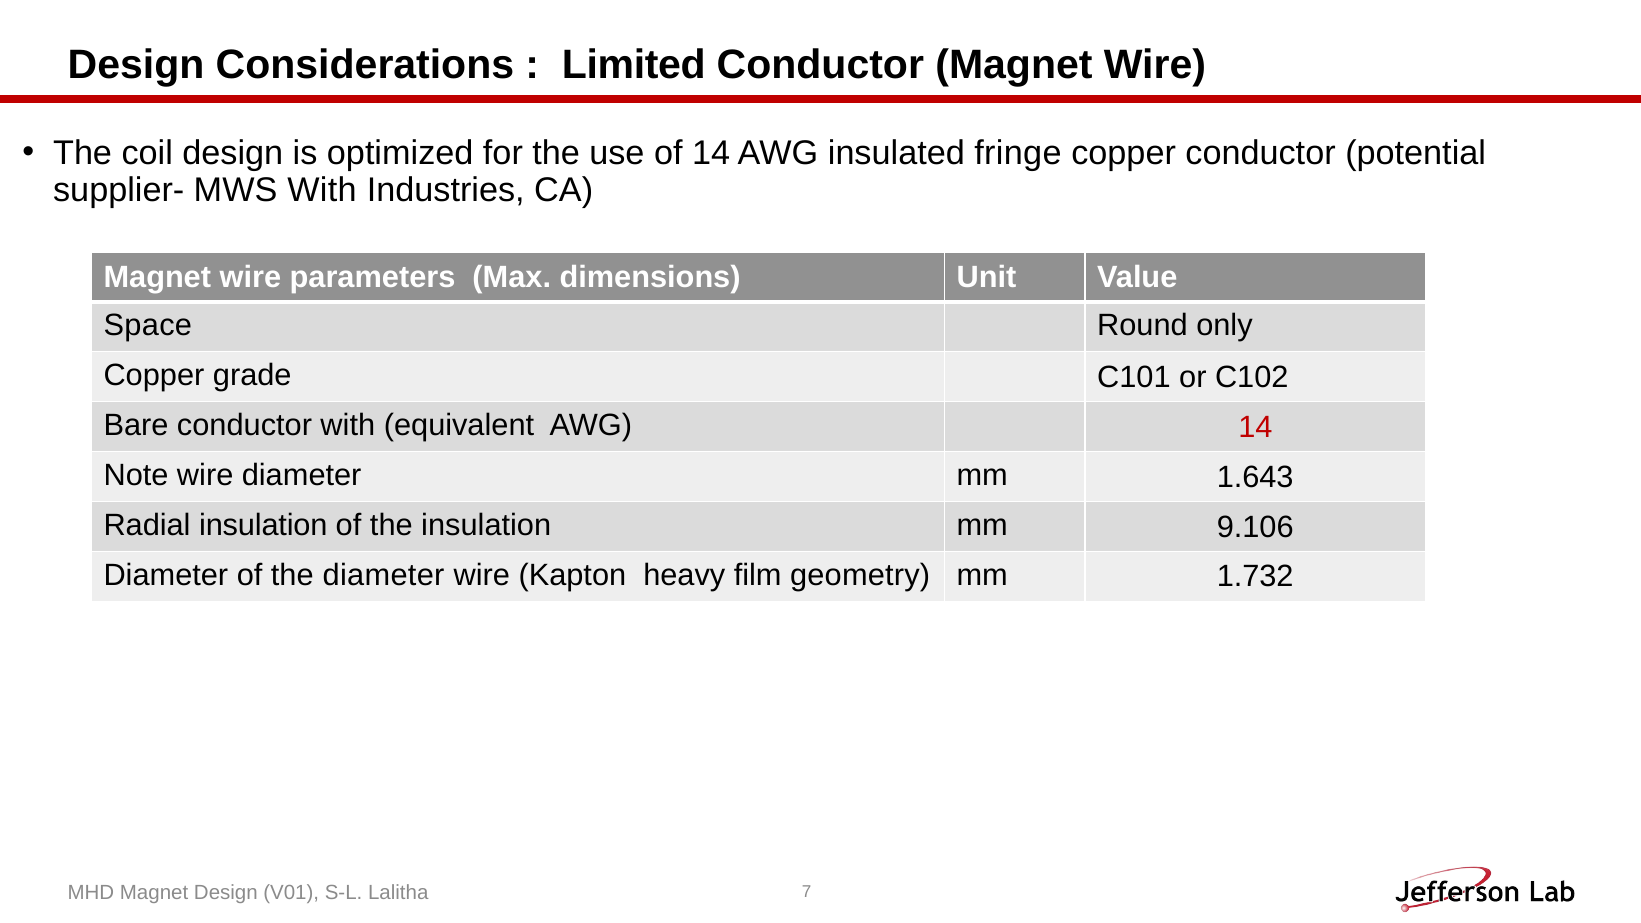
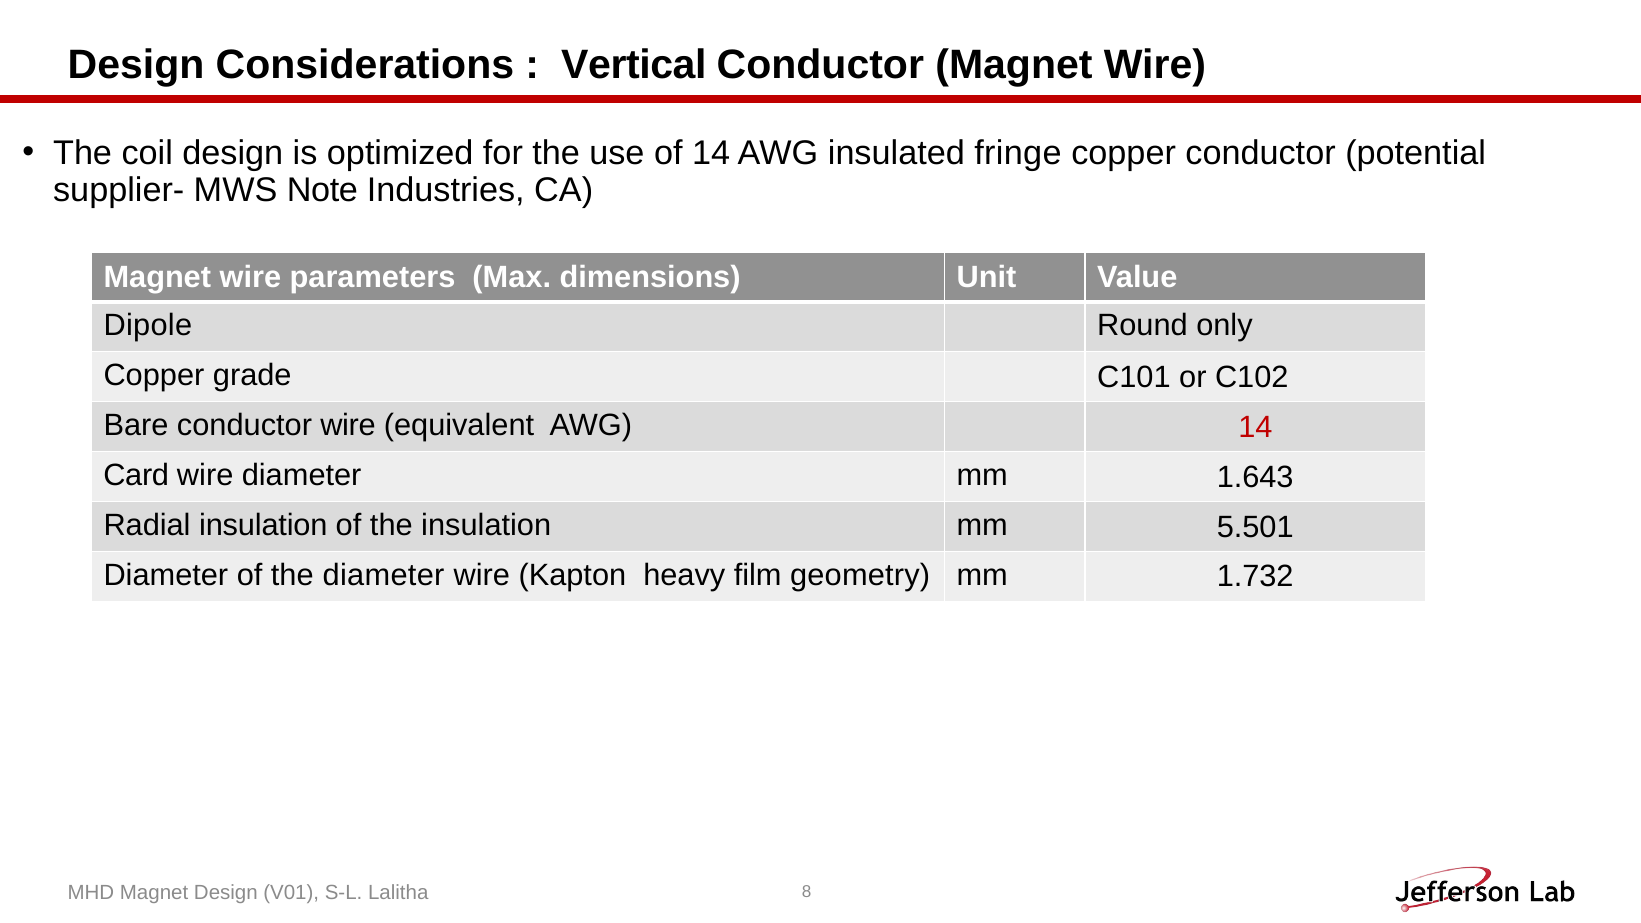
Limited: Limited -> Vertical
MWS With: With -> Note
Space: Space -> Dipole
conductor with: with -> wire
Note: Note -> Card
9.106: 9.106 -> 5.501
7: 7 -> 8
